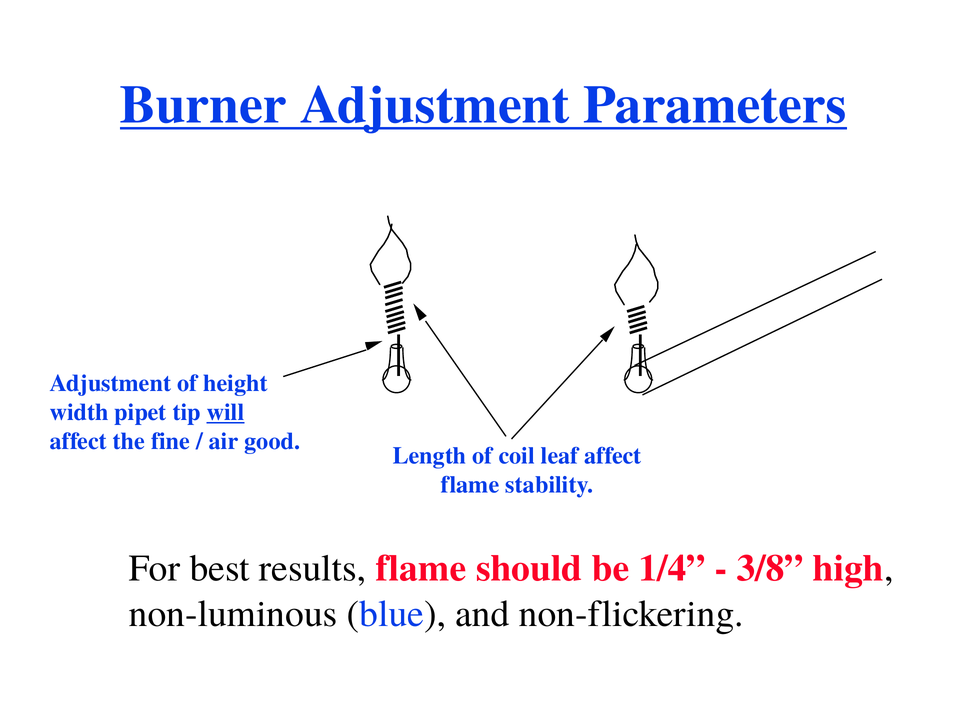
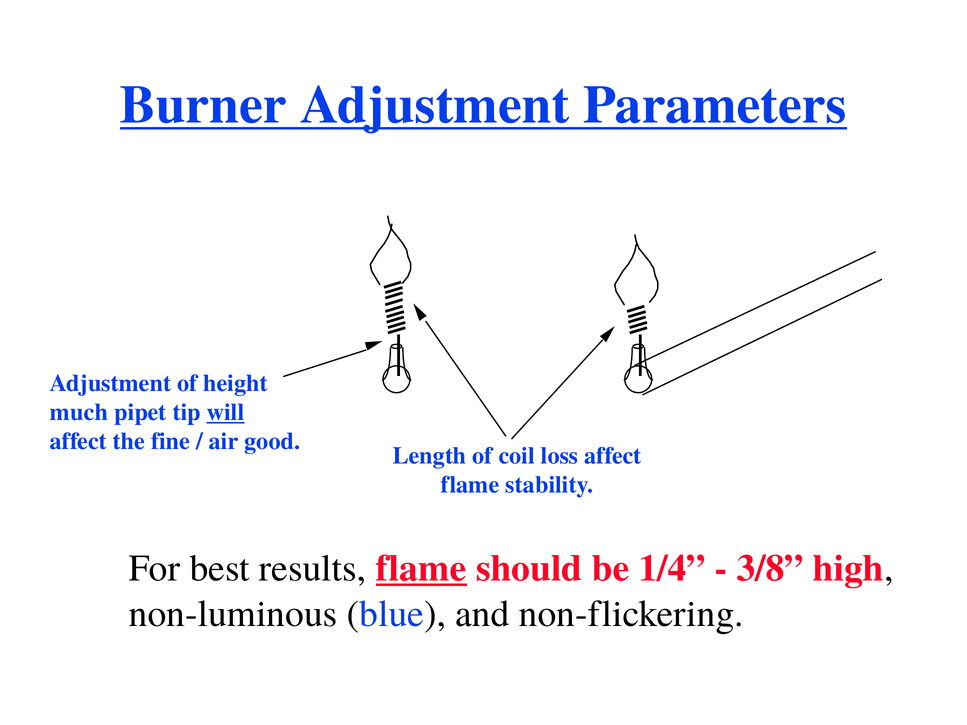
width: width -> much
leaf: leaf -> loss
flame at (421, 569) underline: none -> present
